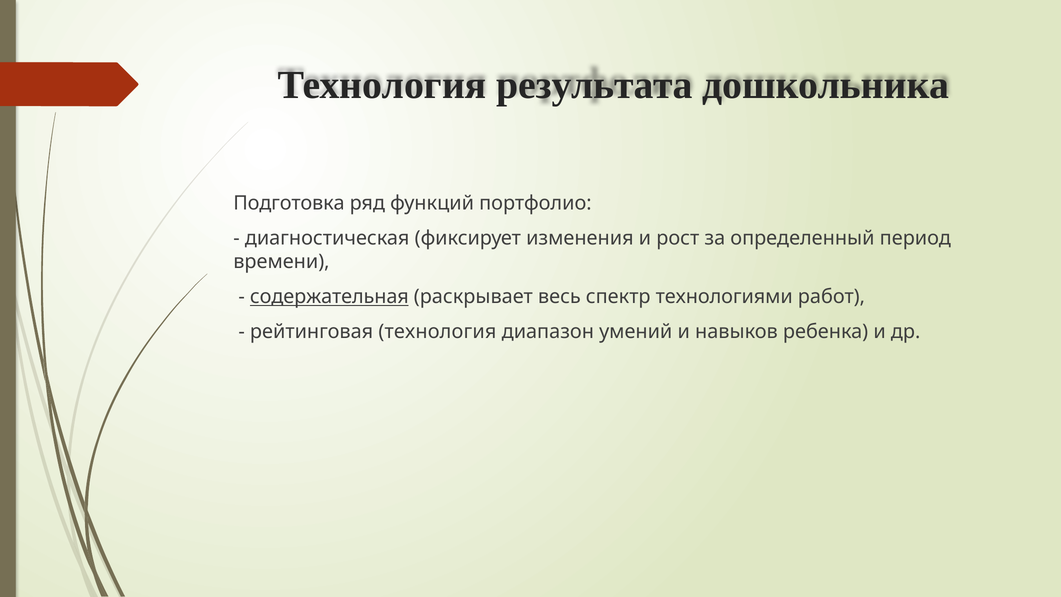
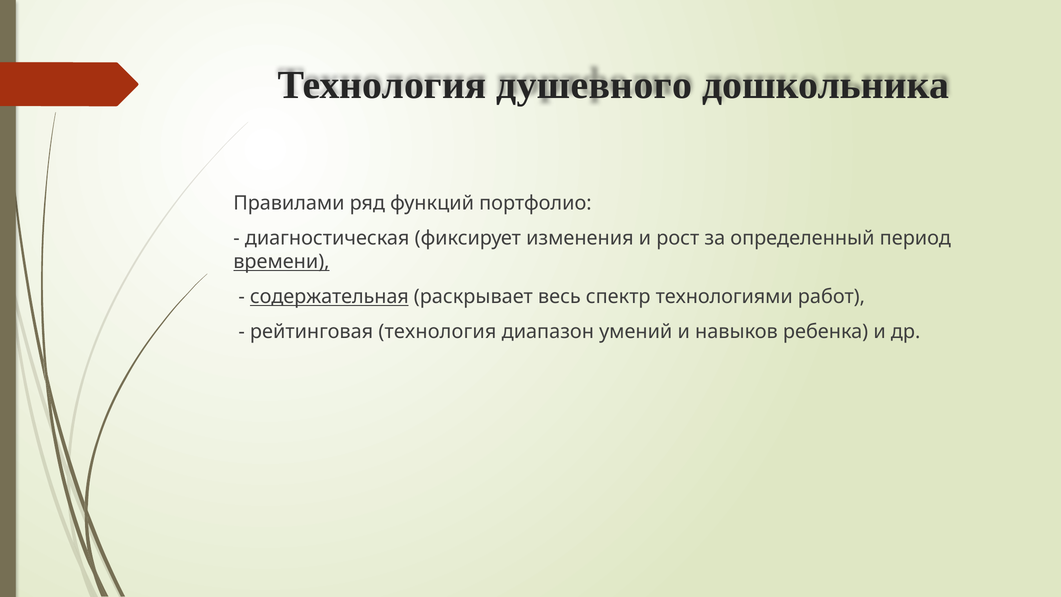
результата: результата -> душевного
Подготовка: Подготовка -> Правилами
времени underline: none -> present
